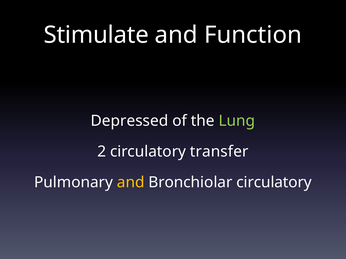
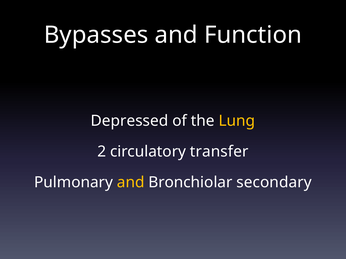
Stimulate: Stimulate -> Bypasses
Lung colour: light green -> yellow
Bronchiolar circulatory: circulatory -> secondary
